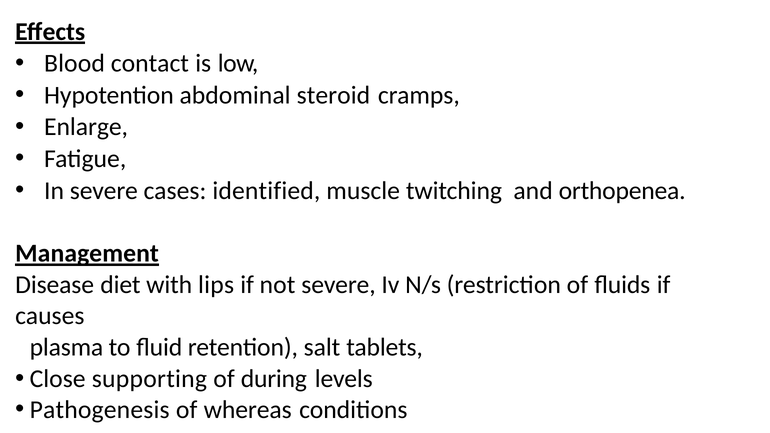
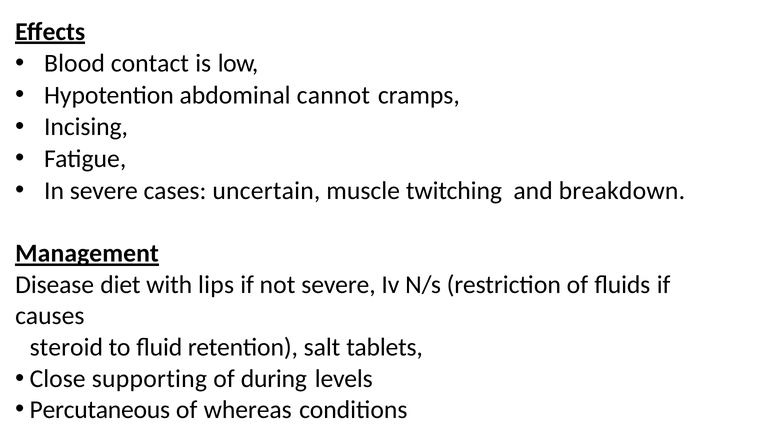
steroid: steroid -> cannot
Enlarge: Enlarge -> Incising
identified: identified -> uncertain
orthopenea: orthopenea -> breakdown
plasma: plasma -> steroid
Pathogenesis: Pathogenesis -> Percutaneous
